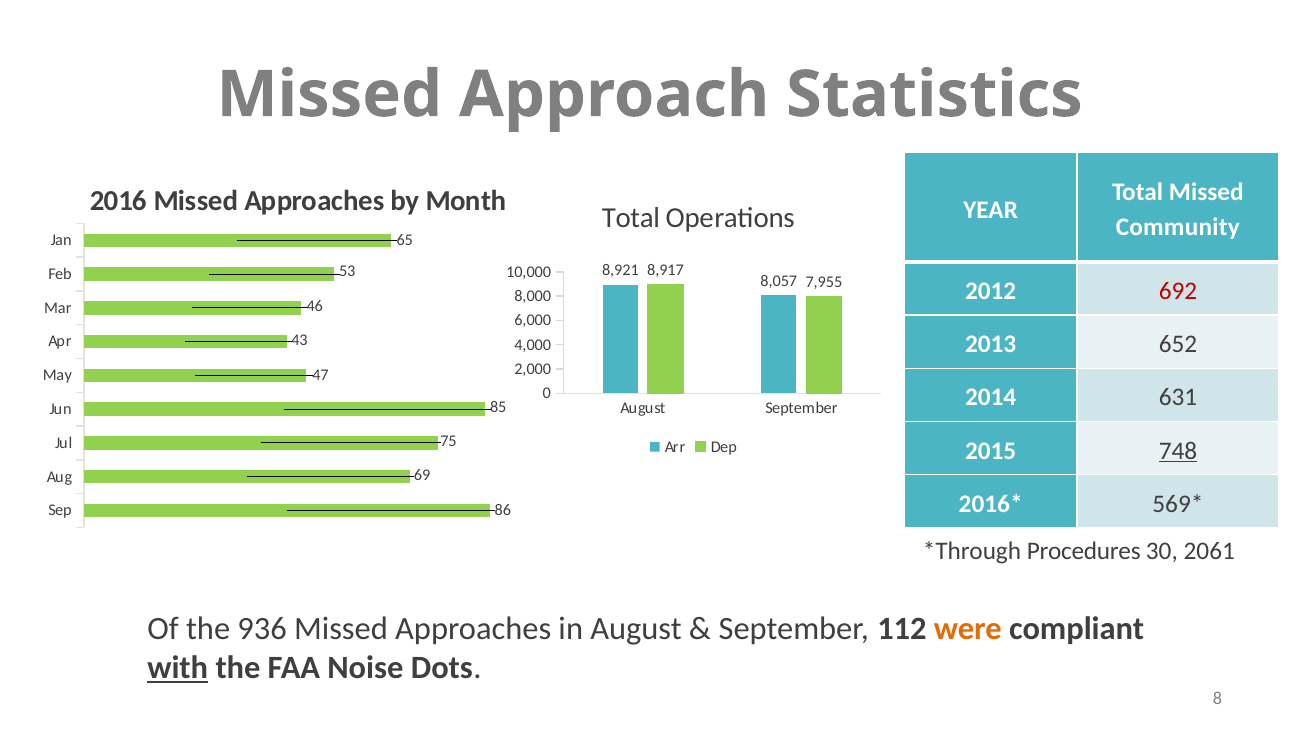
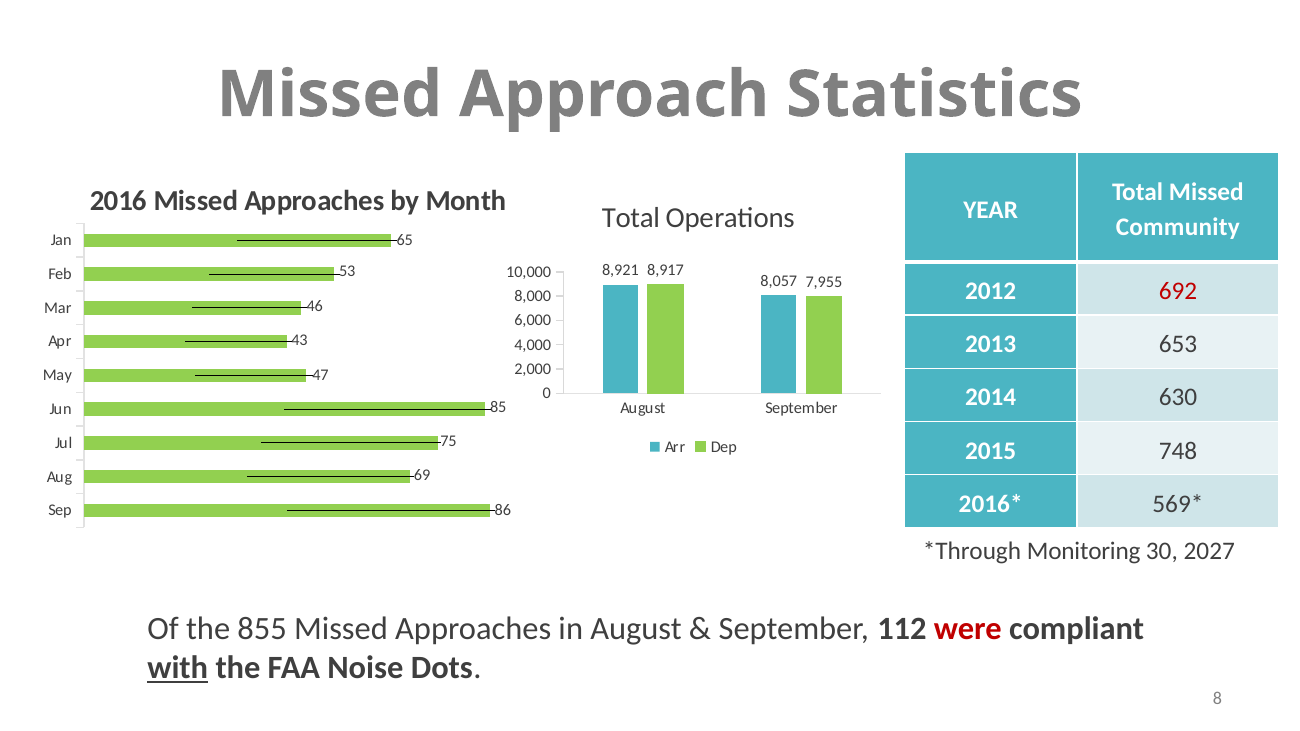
652: 652 -> 653
631: 631 -> 630
748 underline: present -> none
Procedures: Procedures -> Monitoring
2061: 2061 -> 2027
936: 936 -> 855
were colour: orange -> red
